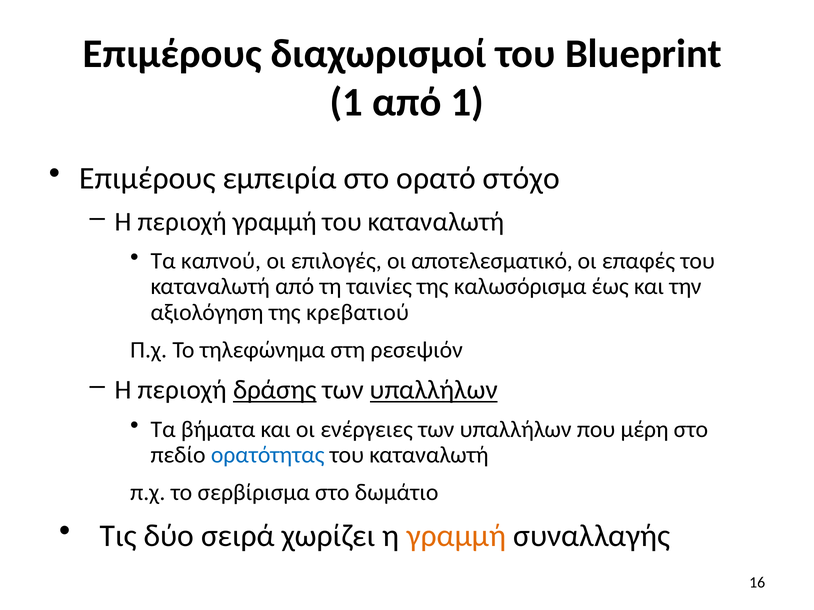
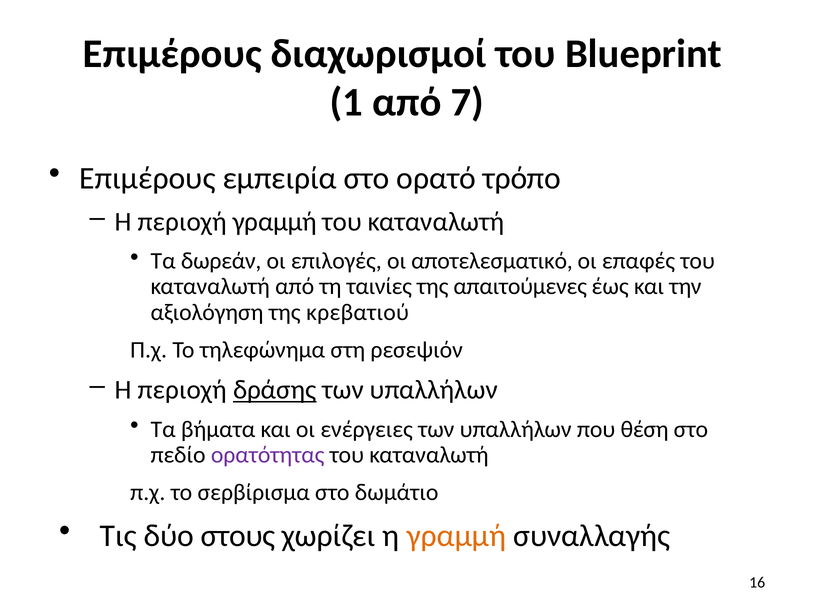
από 1: 1 -> 7
στόχο: στόχο -> τρόπο
καπνού: καπνού -> δωρεάν
καλωσόρισμα: καλωσόρισμα -> απαιτούμενες
υπαλλήλων at (434, 390) underline: present -> none
μέρη: μέρη -> θέση
ορατότητας colour: blue -> purple
σειρά: σειρά -> στους
